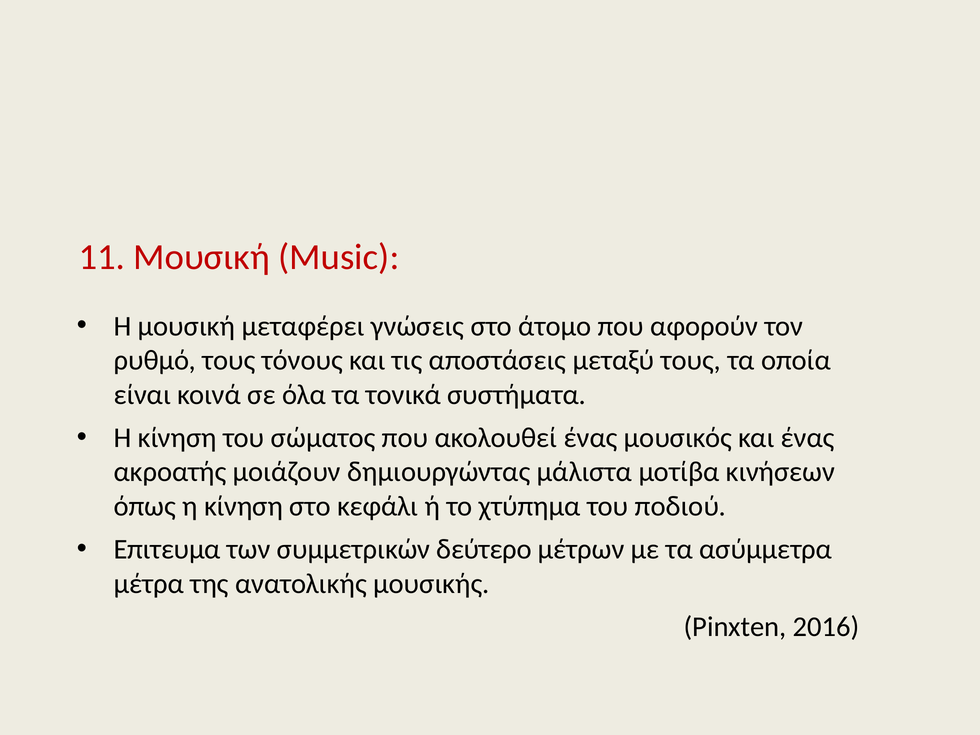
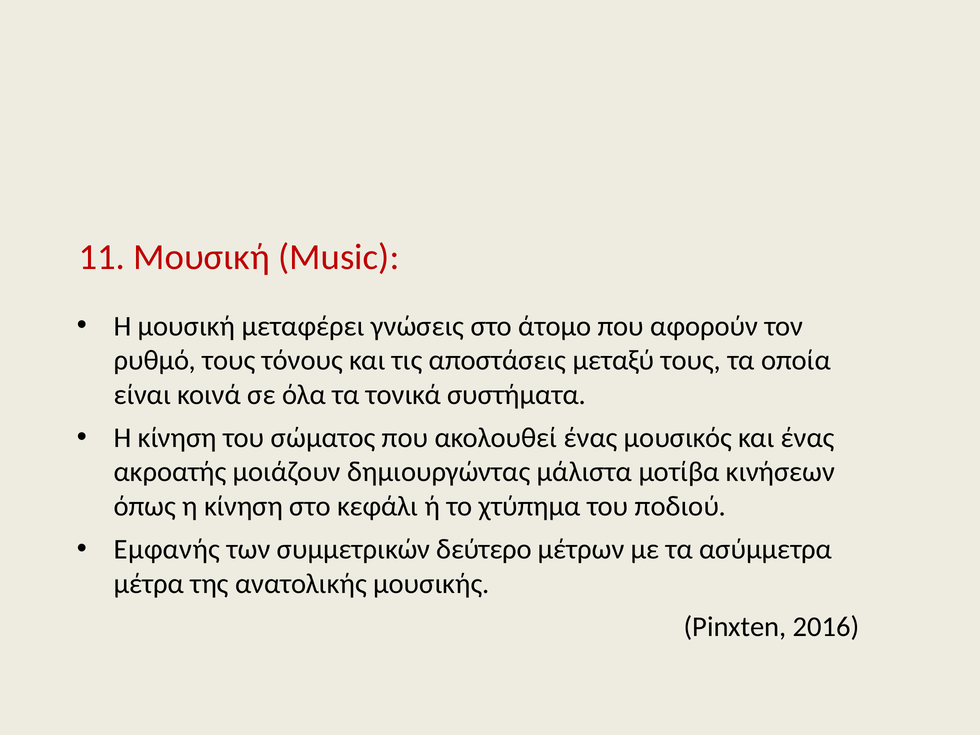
Επιτευμα: Επιτευμα -> Εμφανής
